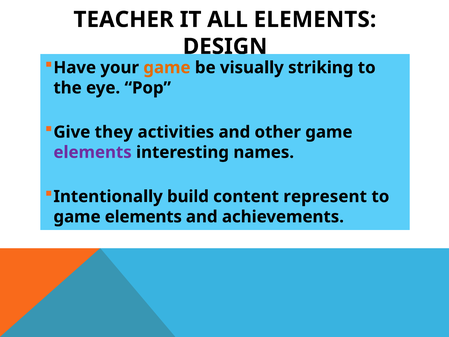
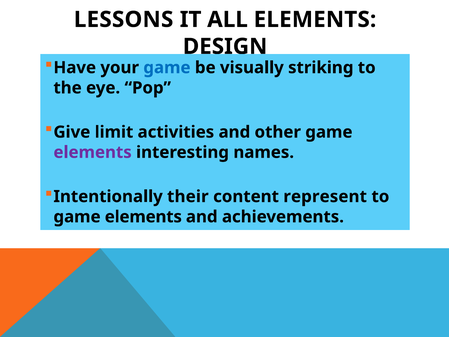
TEACHER: TEACHER -> LESSONS
game at (167, 68) colour: orange -> blue
they: they -> limit
build: build -> their
